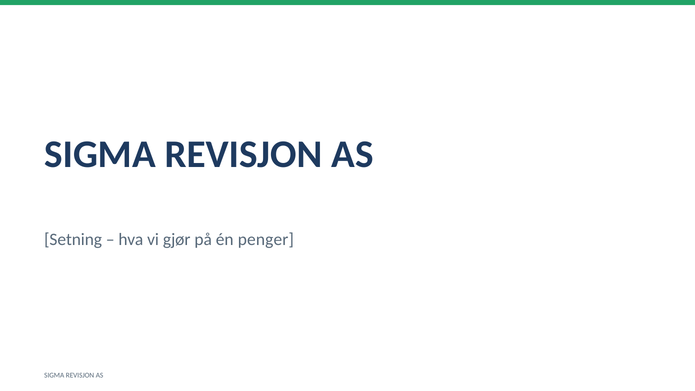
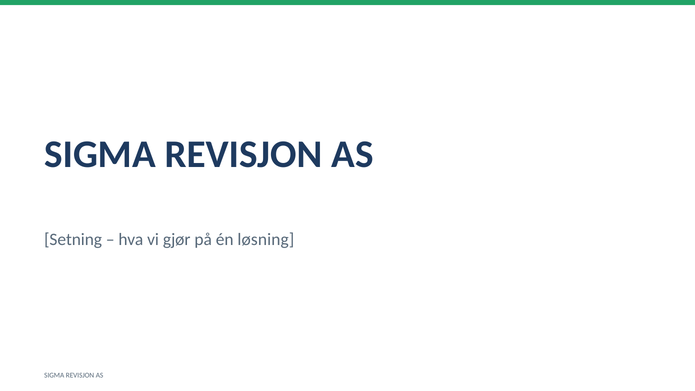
penger: penger -> løsning
